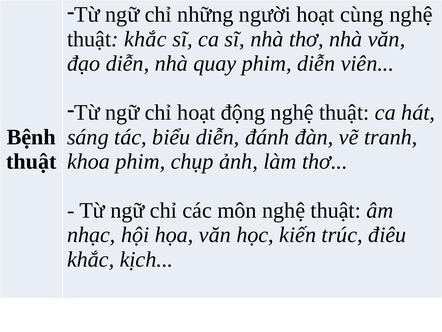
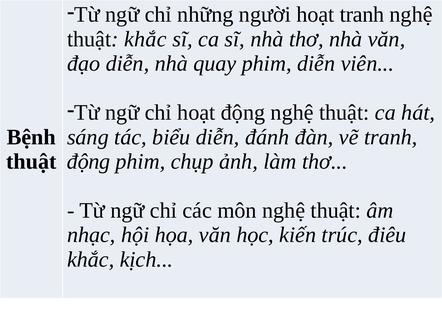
hoạt cùng: cùng -> tranh
khoa at (89, 161): khoa -> động
